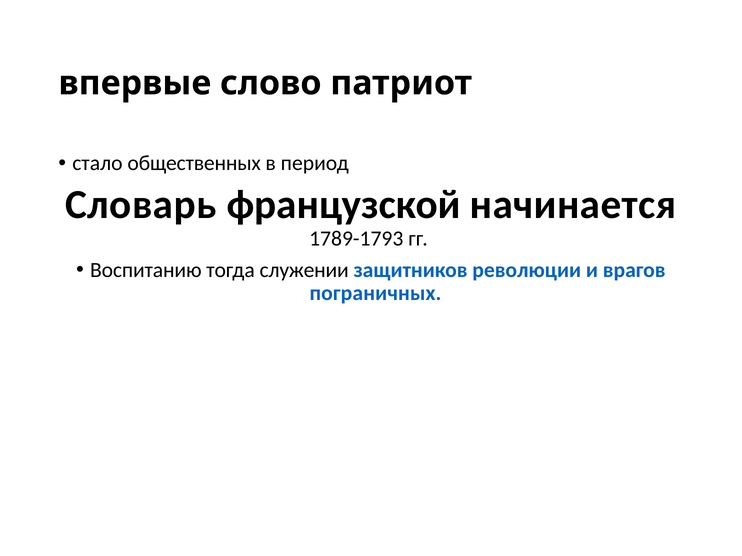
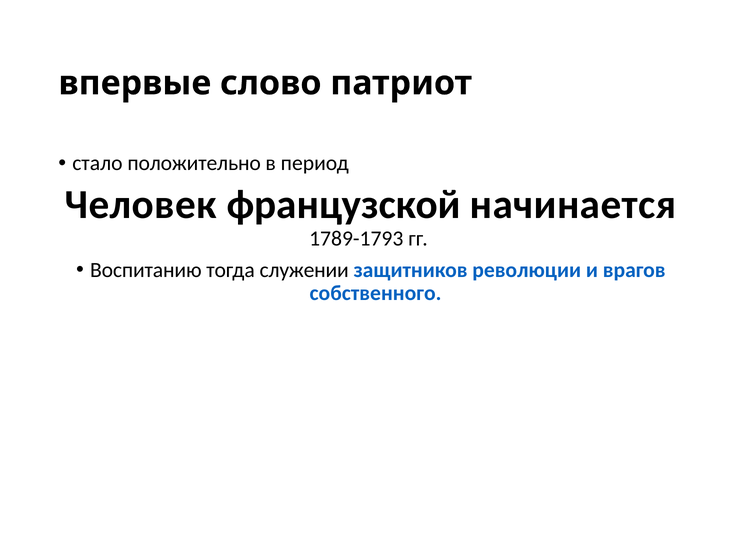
общественных: общественных -> положительно
Словарь: Словарь -> Человек
пограничных: пограничных -> собственного
